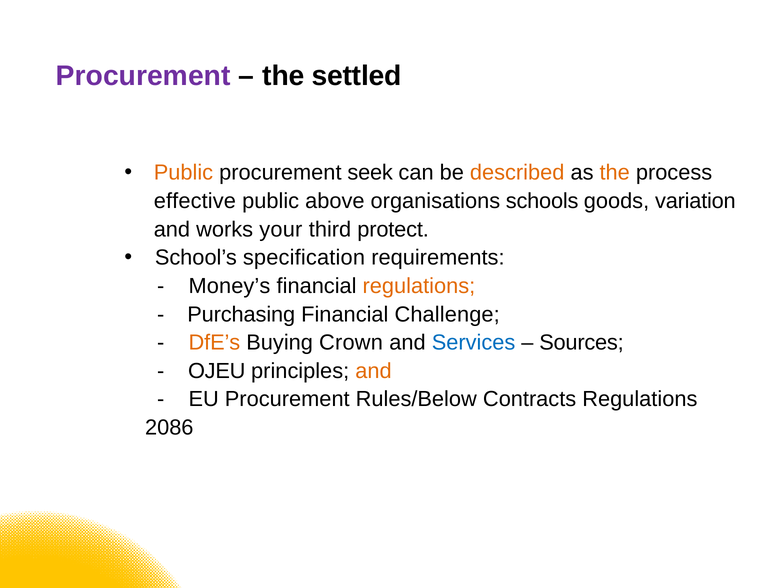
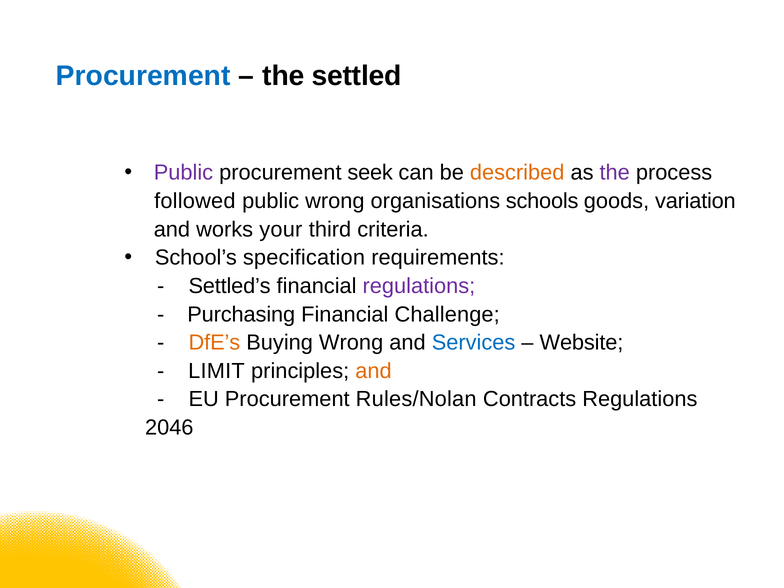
Procurement at (143, 76) colour: purple -> blue
Public at (183, 173) colour: orange -> purple
the at (615, 173) colour: orange -> purple
effective: effective -> followed
public above: above -> wrong
protect: protect -> criteria
Money’s: Money’s -> Settled’s
regulations at (419, 286) colour: orange -> purple
Buying Crown: Crown -> Wrong
Sources: Sources -> Website
OJEU: OJEU -> LIMIT
Rules/Below: Rules/Below -> Rules/Nolan
2086: 2086 -> 2046
